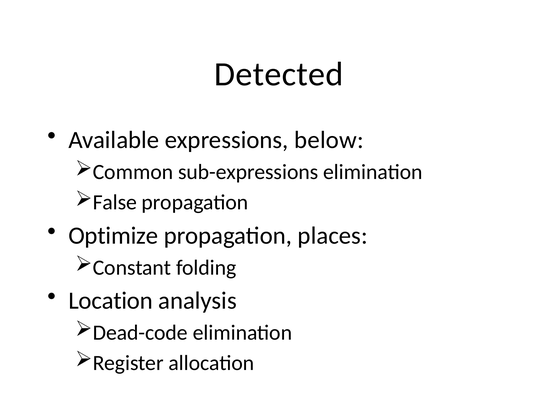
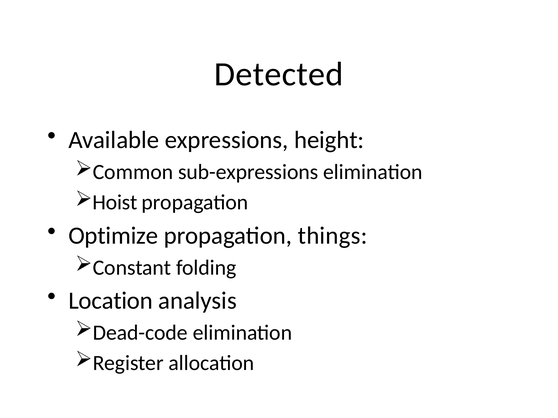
below: below -> height
False: False -> Hoist
places: places -> things
